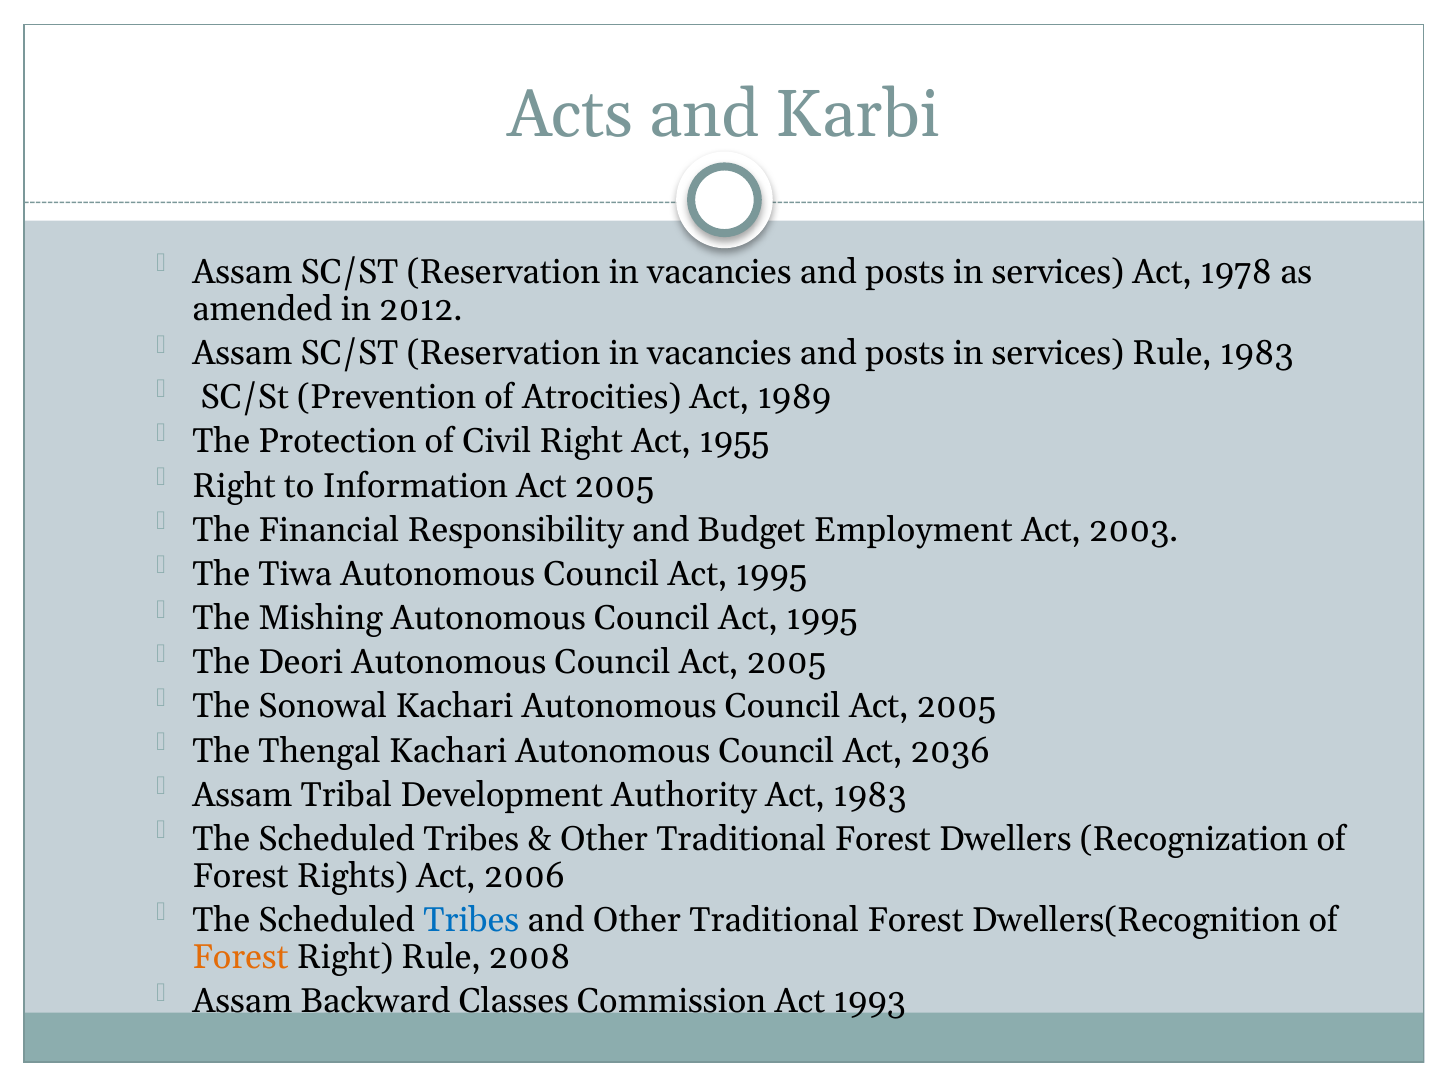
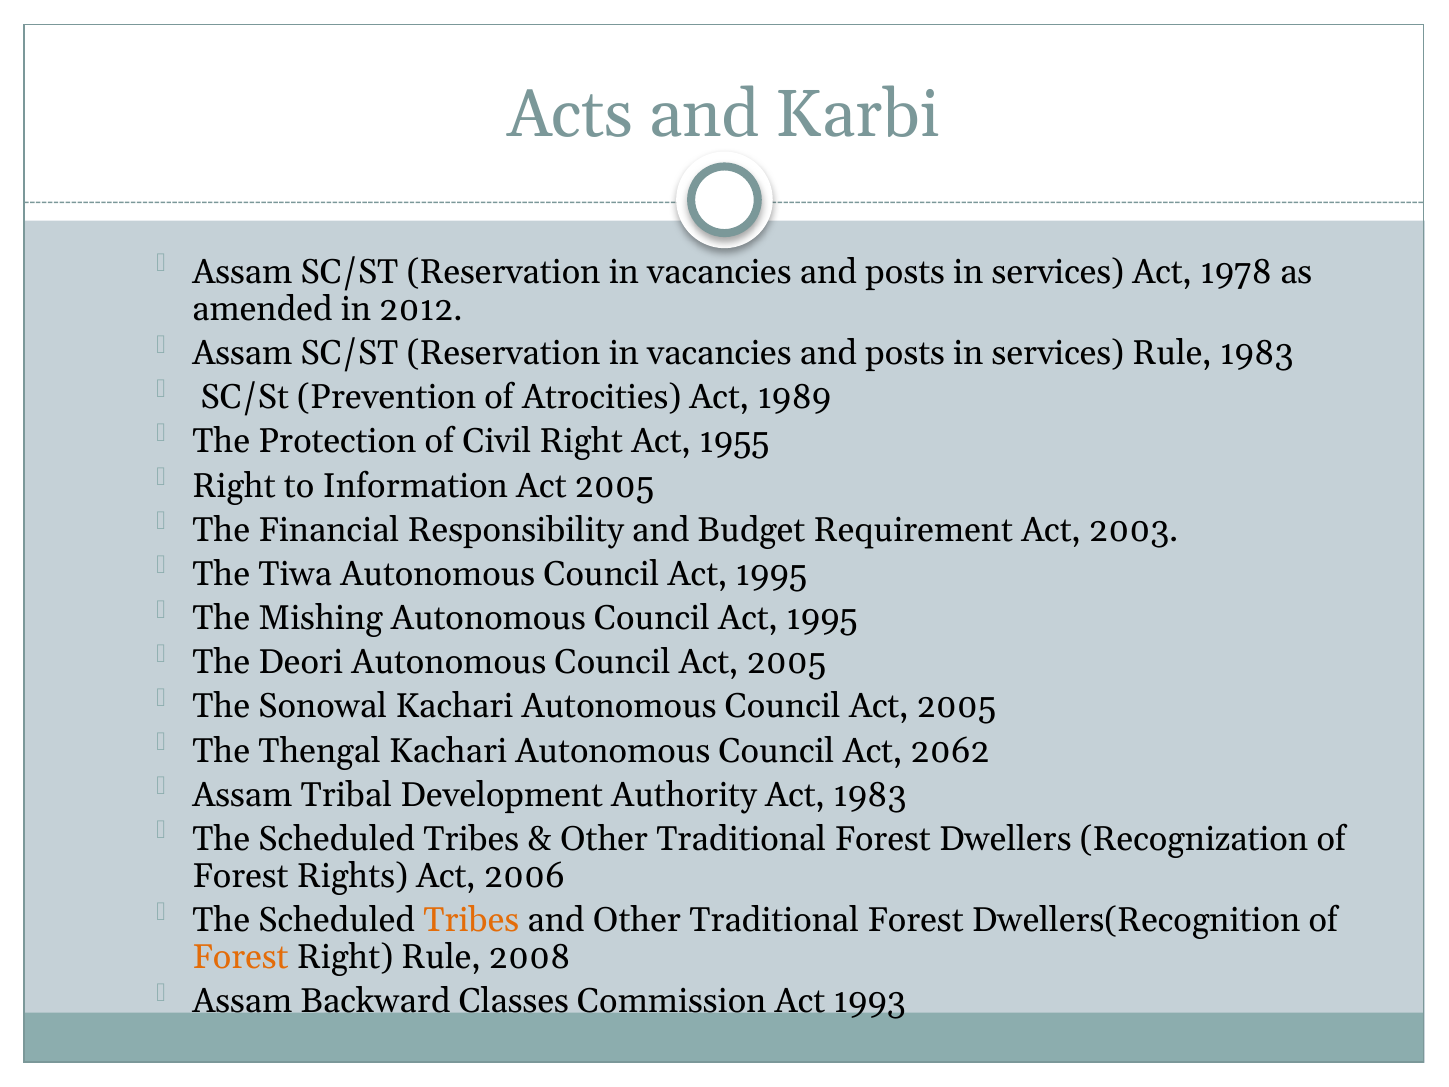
Employment: Employment -> Requirement
2036: 2036 -> 2062
Tribes at (471, 920) colour: blue -> orange
